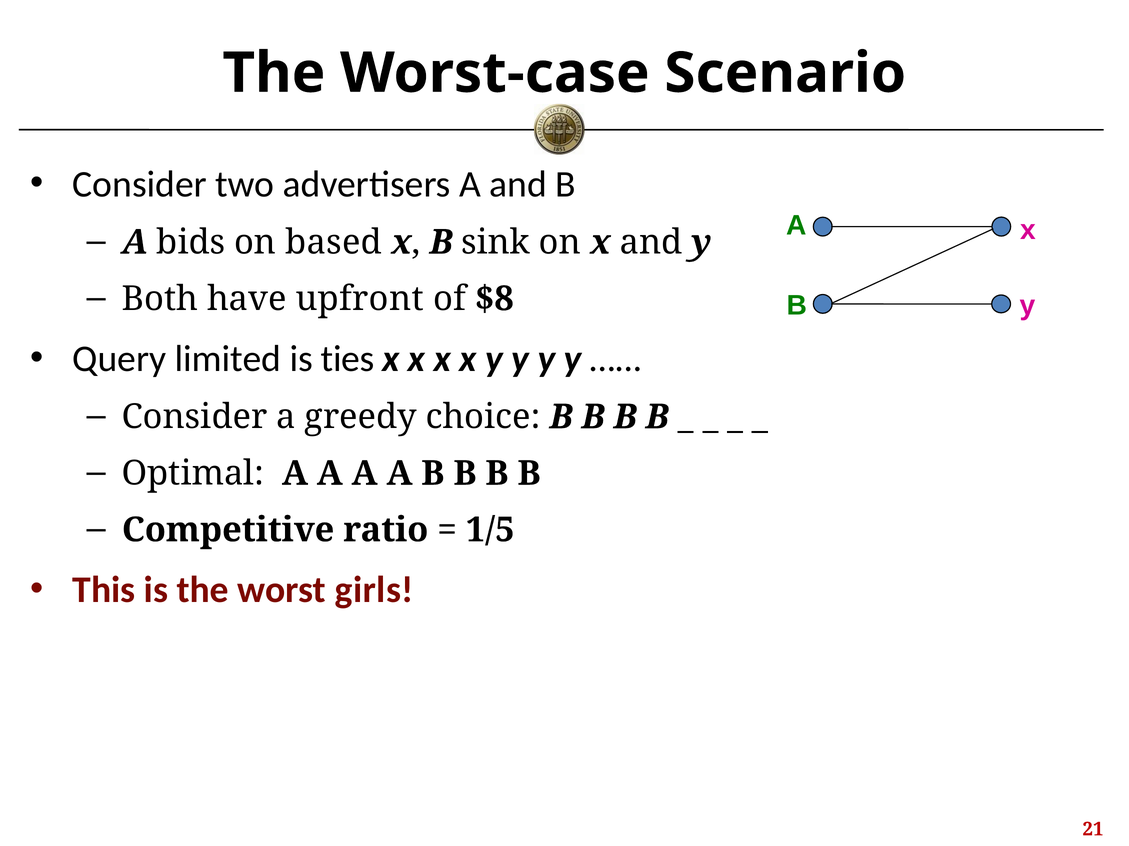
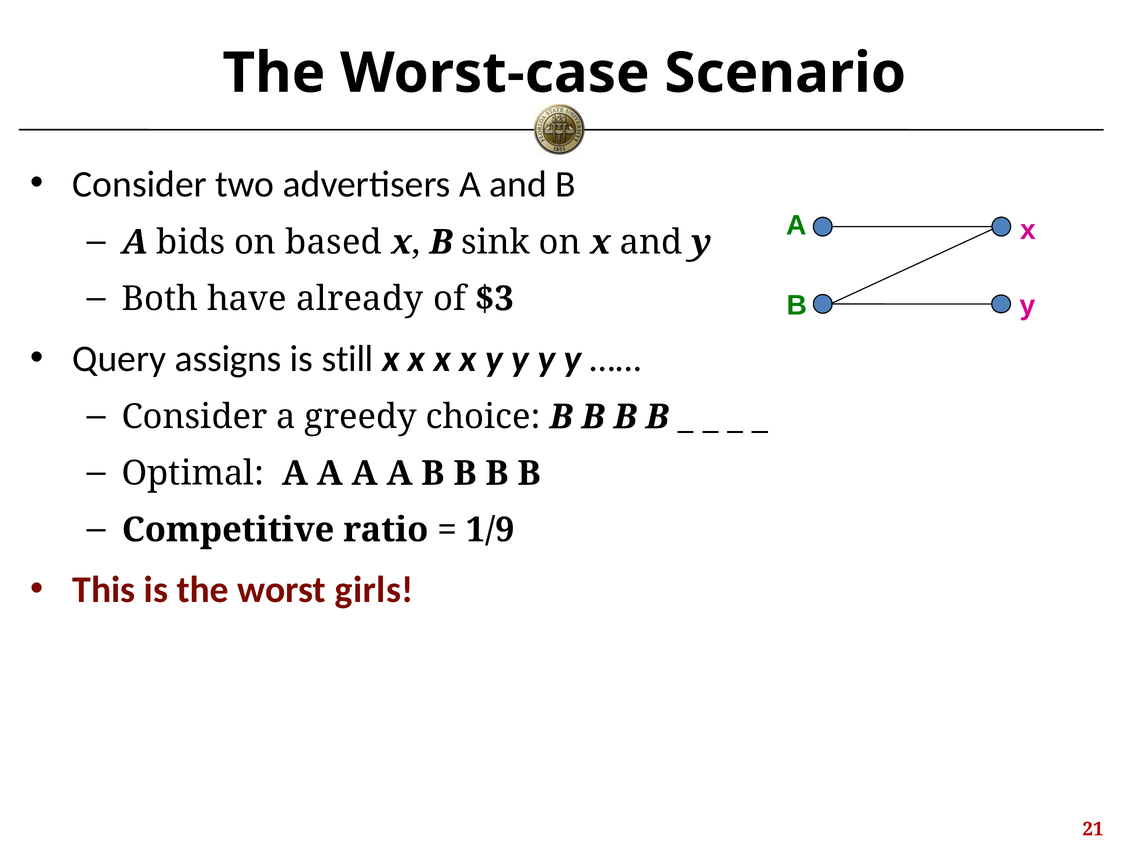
upfront: upfront -> already
$8: $8 -> $3
limited: limited -> assigns
ties: ties -> still
1/5: 1/5 -> 1/9
